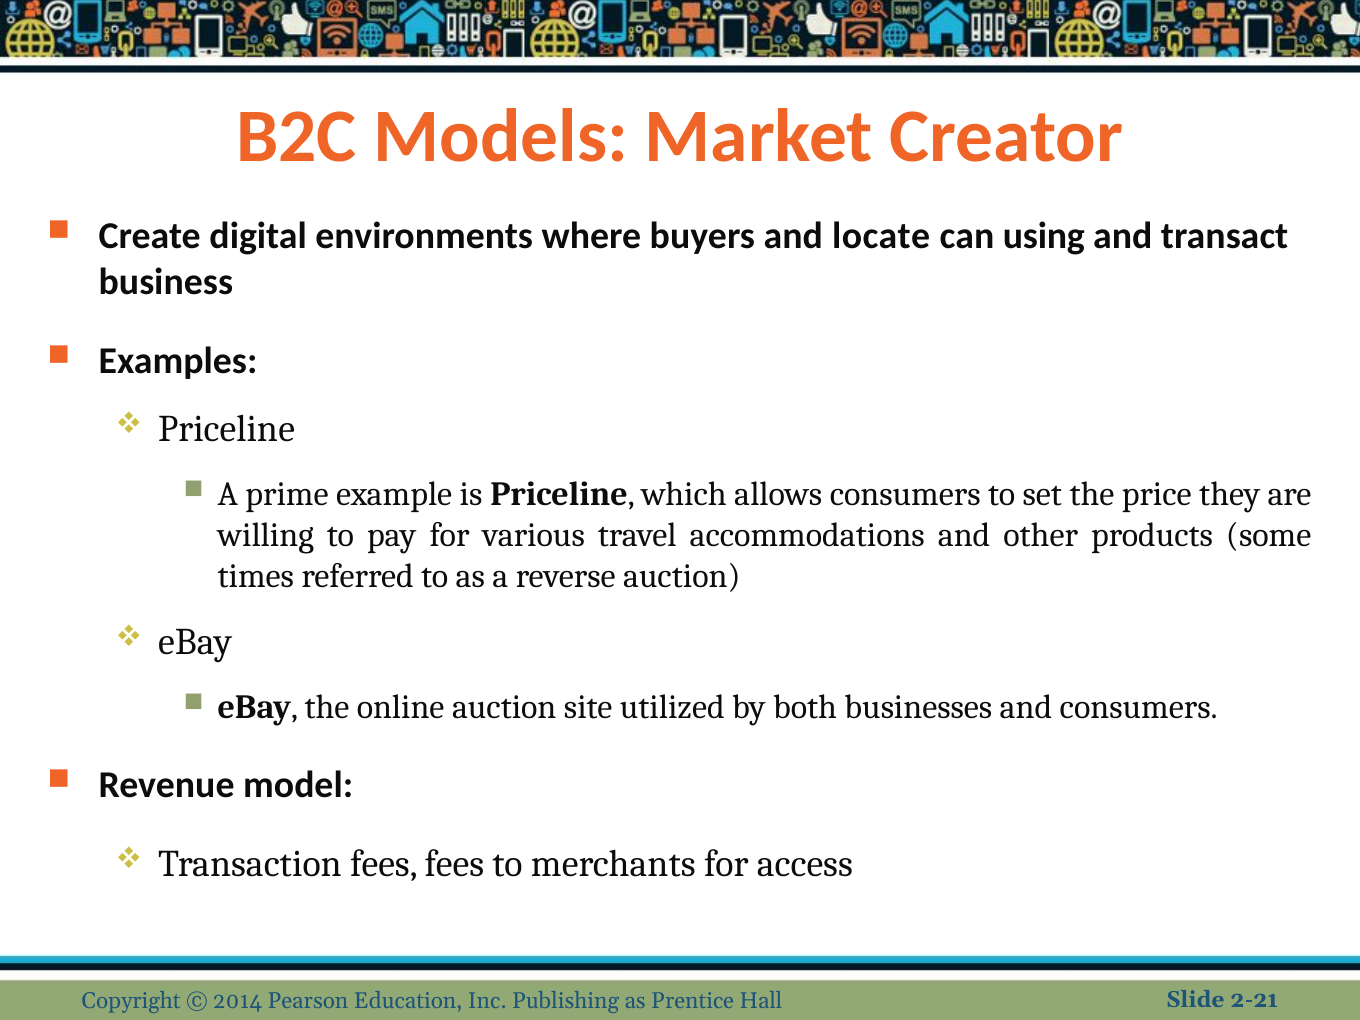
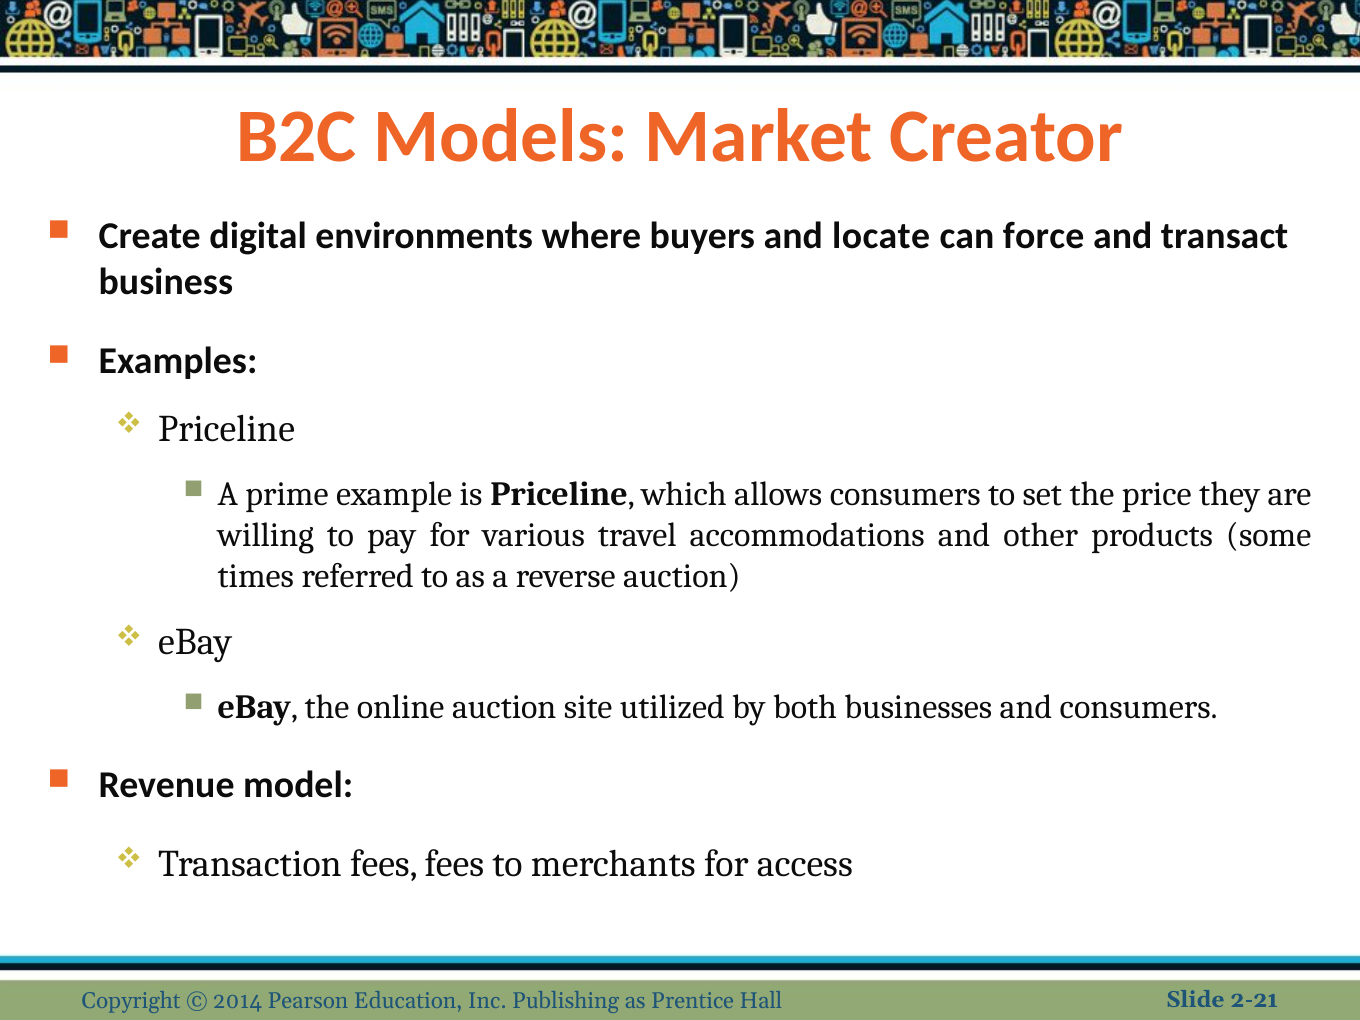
using: using -> force
